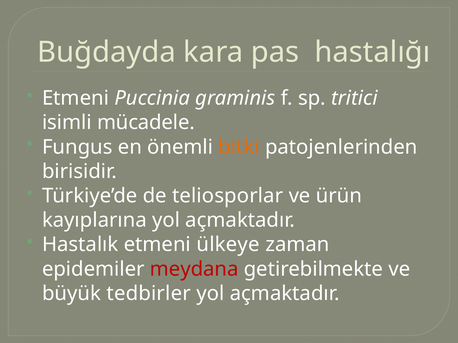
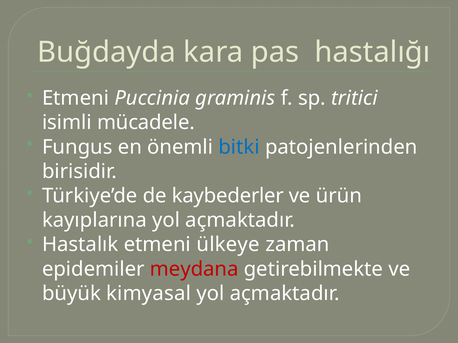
bitki colour: orange -> blue
teliosporlar: teliosporlar -> kaybederler
tedbirler: tedbirler -> kimyasal
